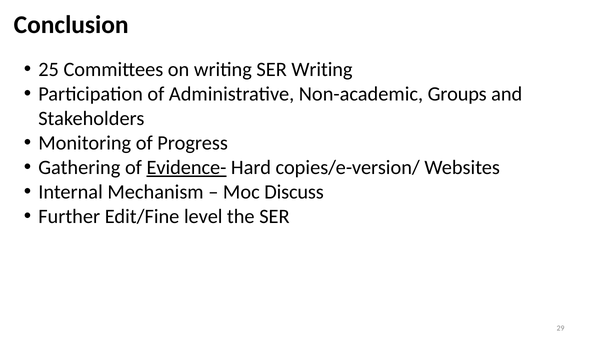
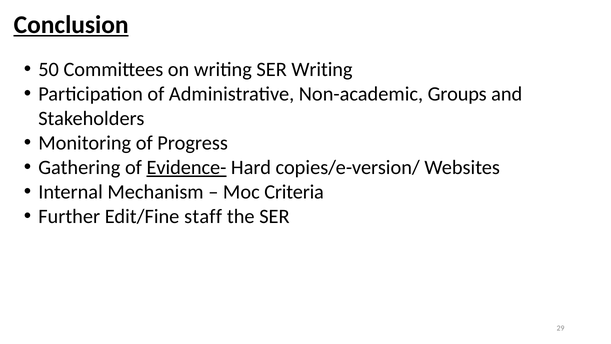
Conclusion underline: none -> present
25: 25 -> 50
Discuss: Discuss -> Criteria
level: level -> staff
